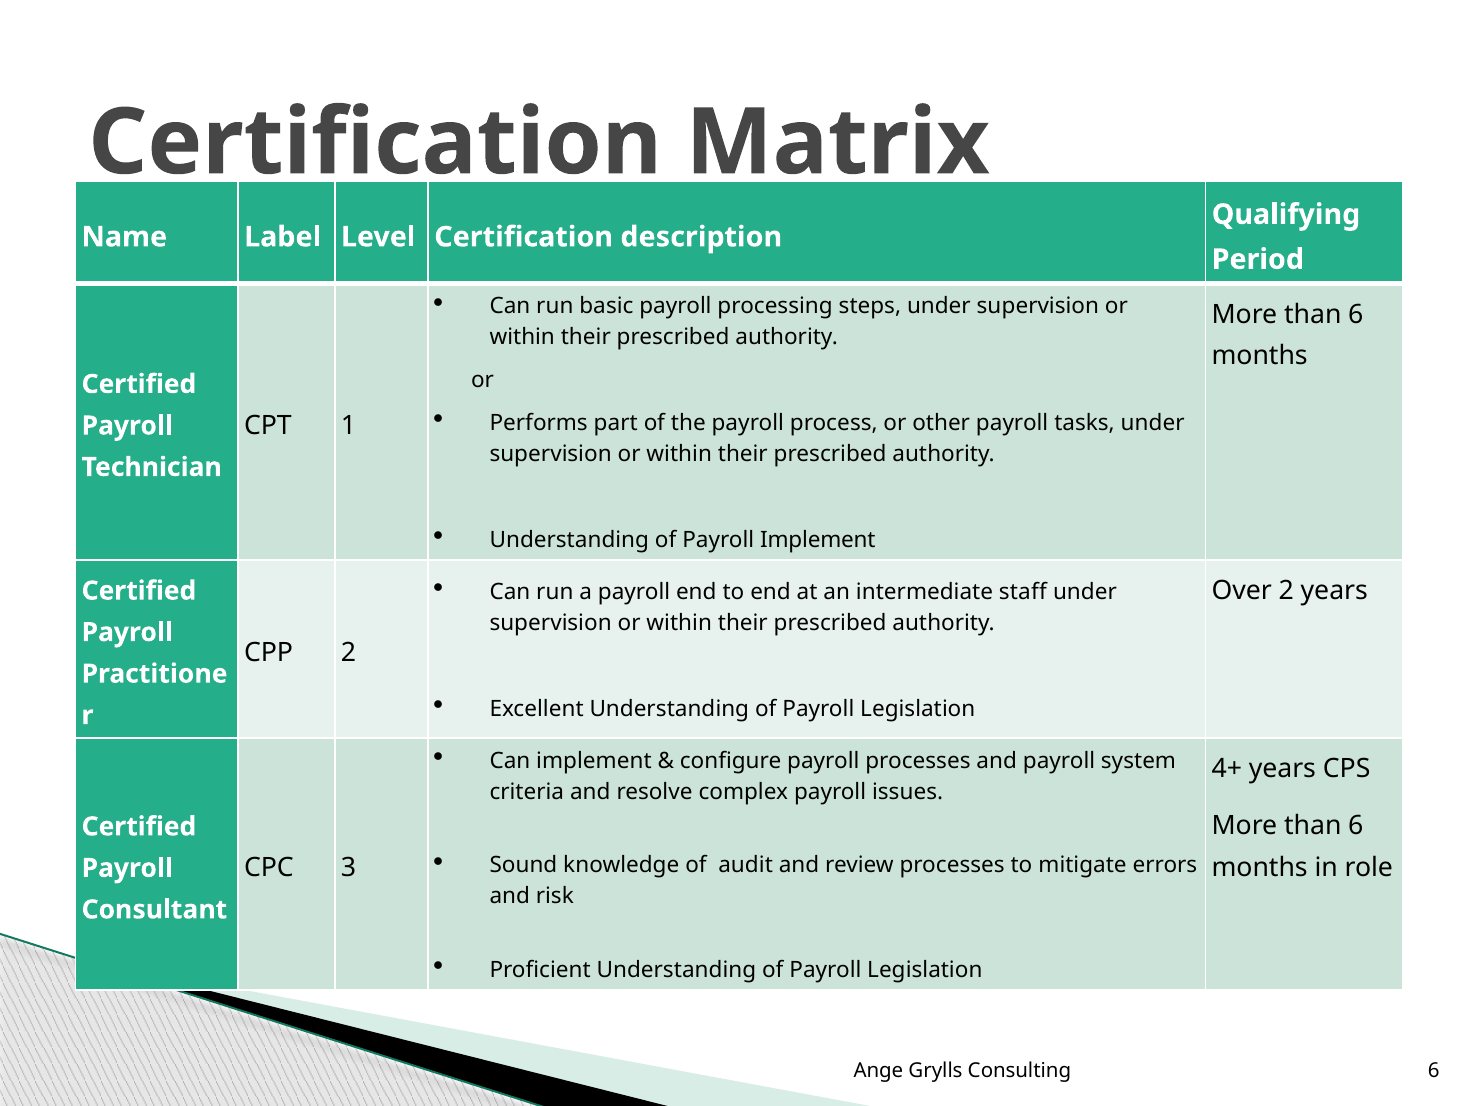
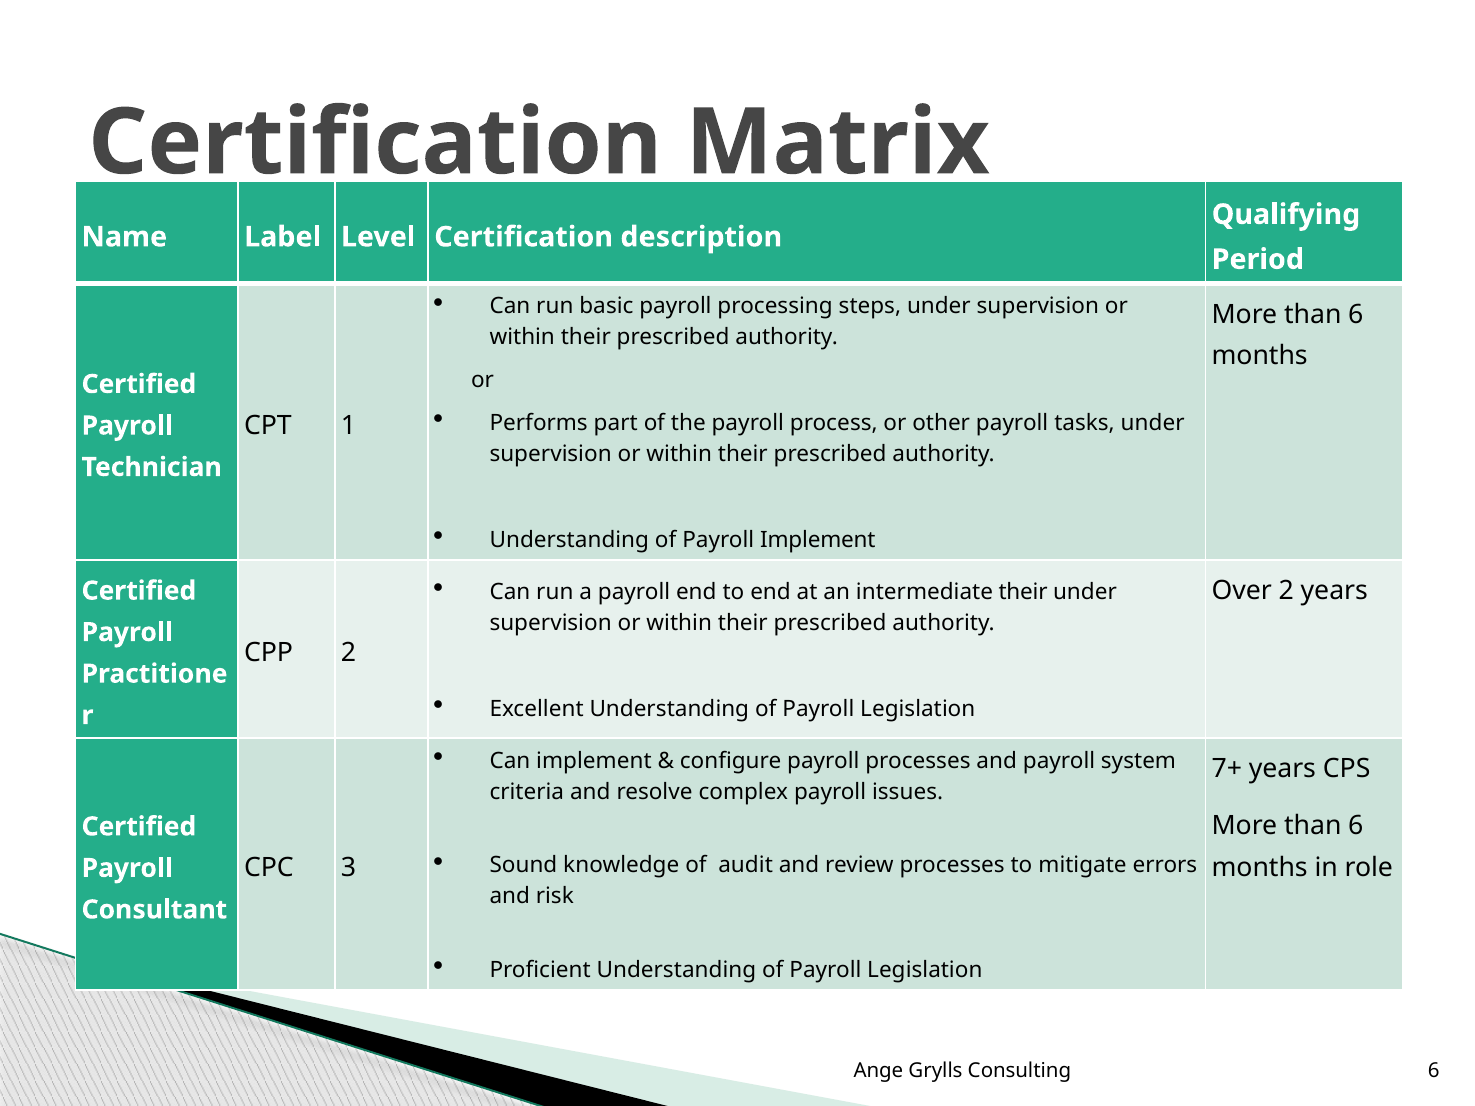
intermediate staff: staff -> their
4+: 4+ -> 7+
